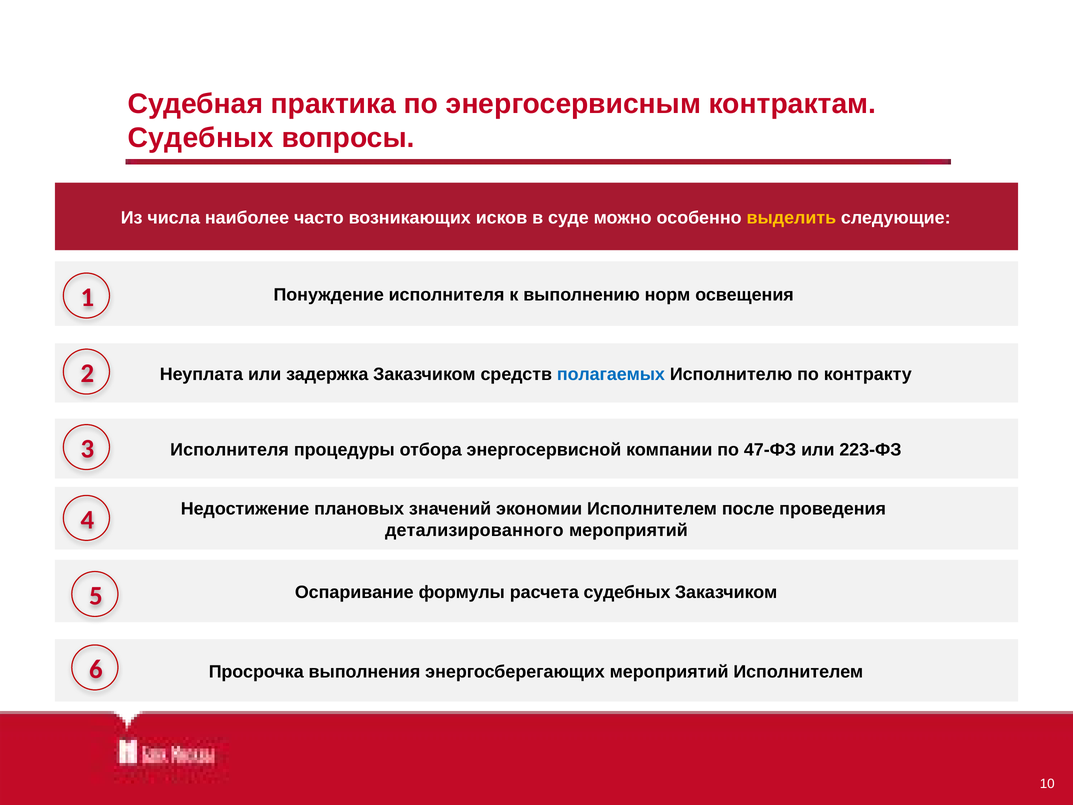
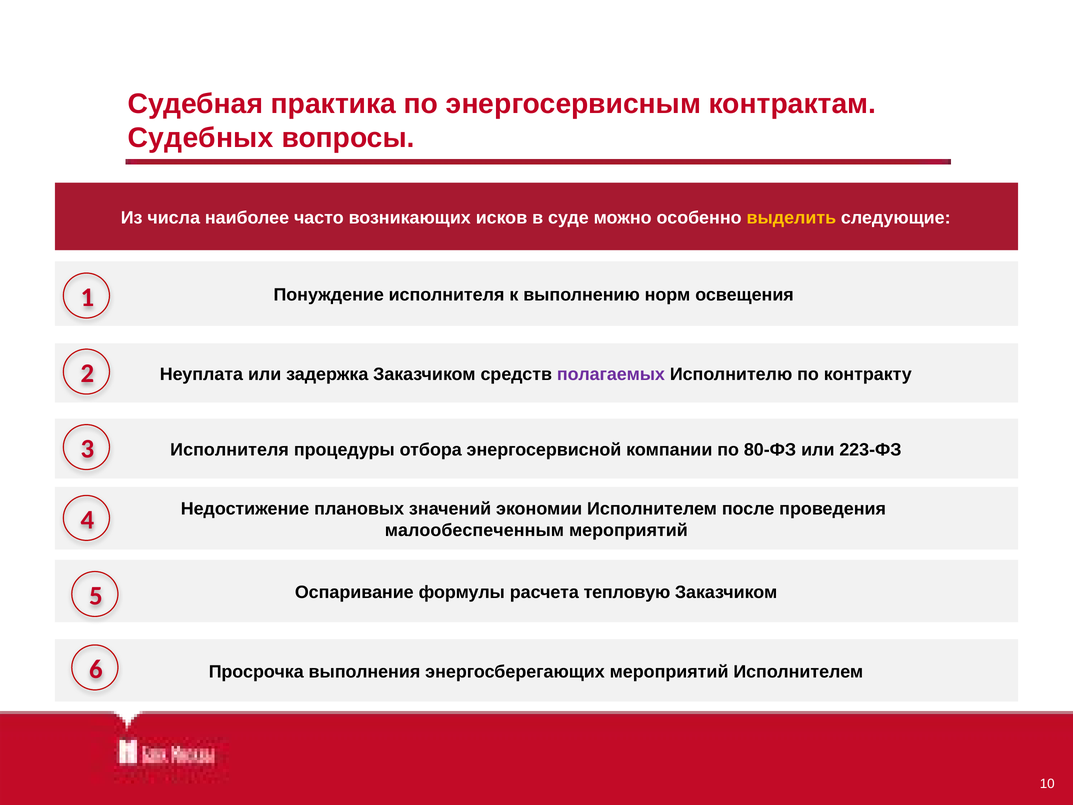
полагаемых colour: blue -> purple
47-ФЗ: 47-ФЗ -> 80-ФЗ
детализированного: детализированного -> малообеспеченным
расчета судебных: судебных -> тепловую
